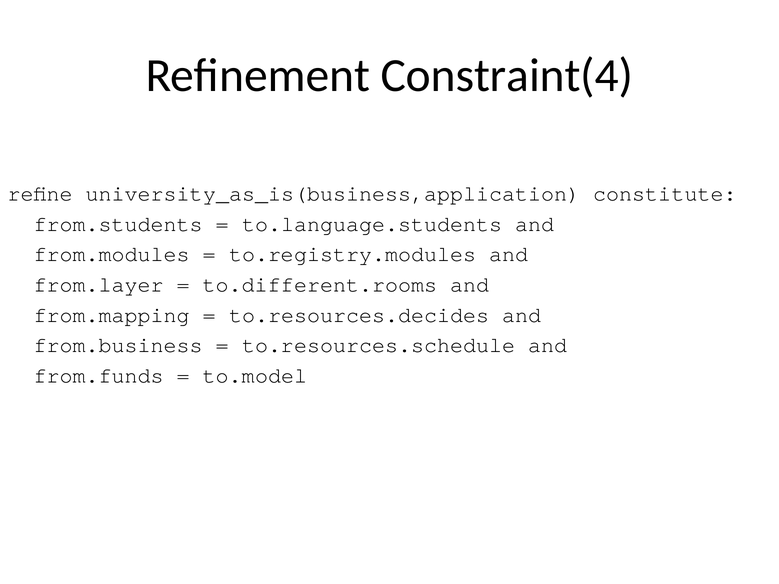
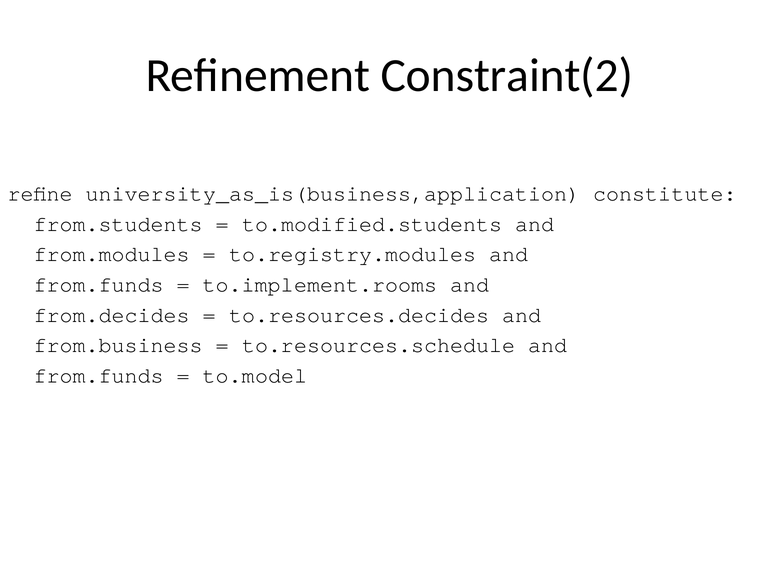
Constraint(4: Constraint(4 -> Constraint(2
to.language.students: to.language.students -> to.modified.students
from.layer at (99, 285): from.layer -> from.funds
to.different.rooms: to.different.rooms -> to.implement.rooms
from.mapping: from.mapping -> from.decides
